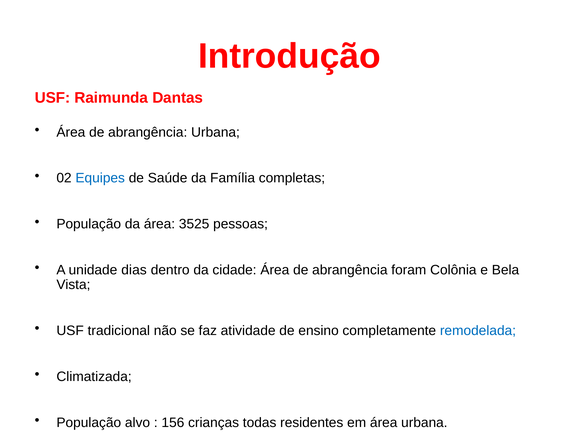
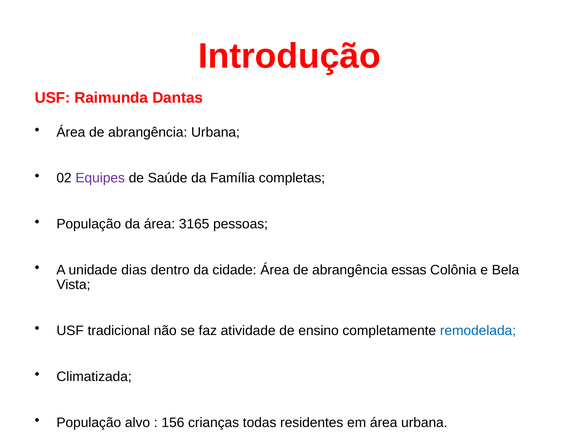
Equipes colour: blue -> purple
3525: 3525 -> 3165
foram: foram -> essas
